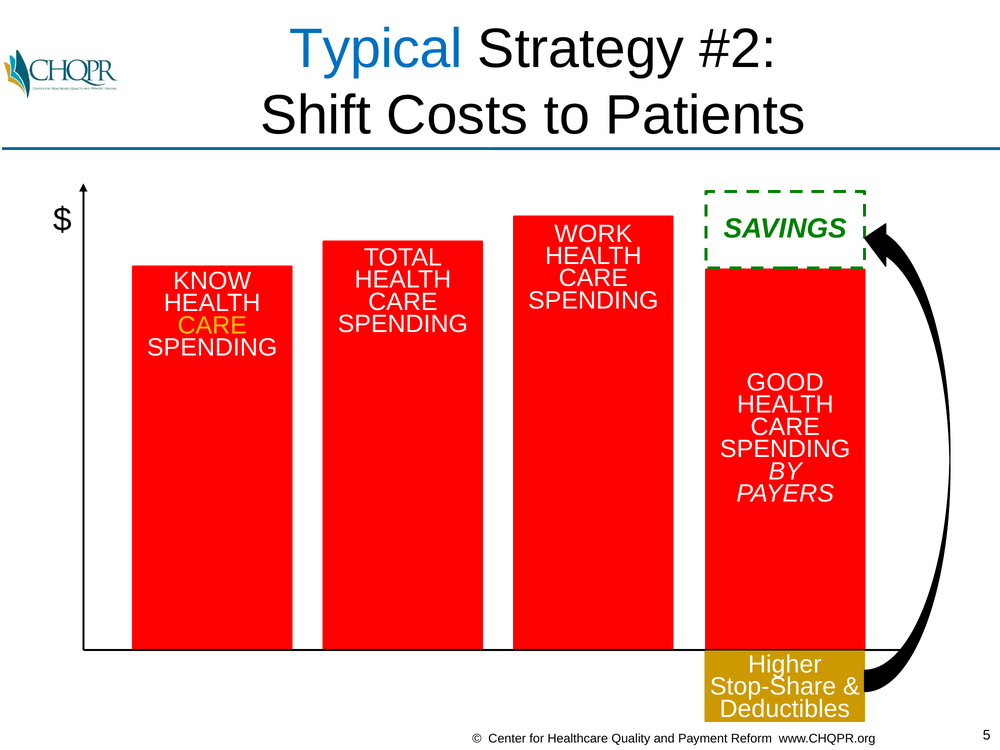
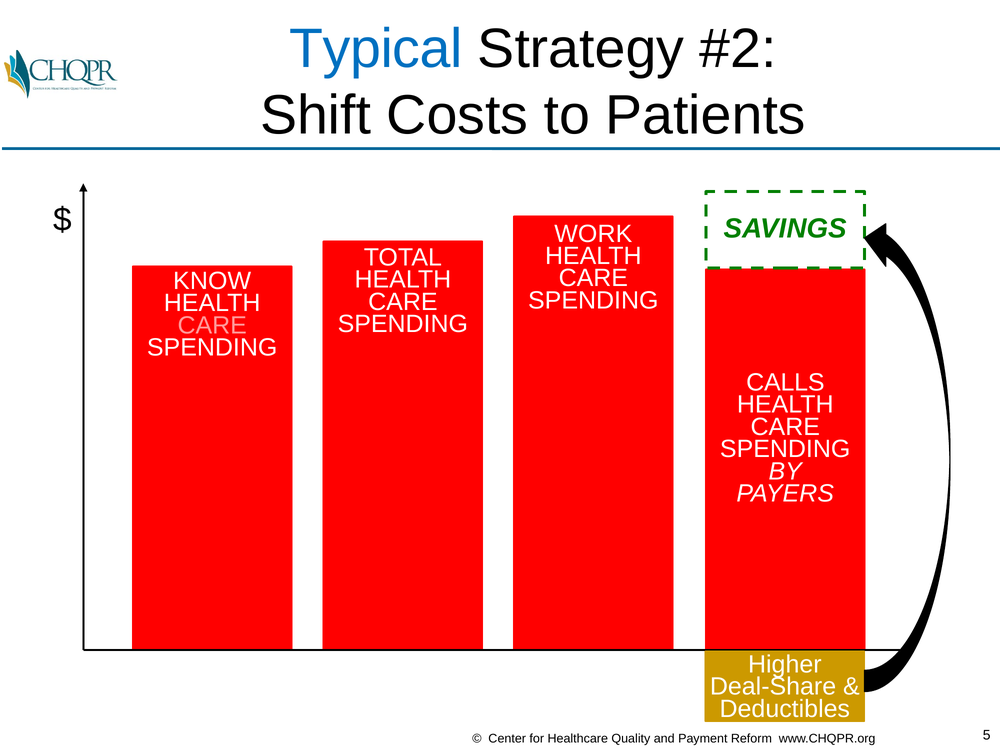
CARE at (212, 325) colour: yellow -> pink
GOOD: GOOD -> CALLS
Stop-Share: Stop-Share -> Deal-Share
